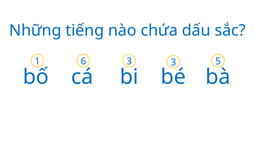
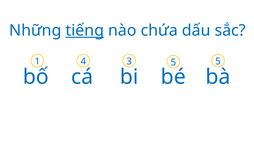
tiếng underline: none -> present
6: 6 -> 4
3 3: 3 -> 5
